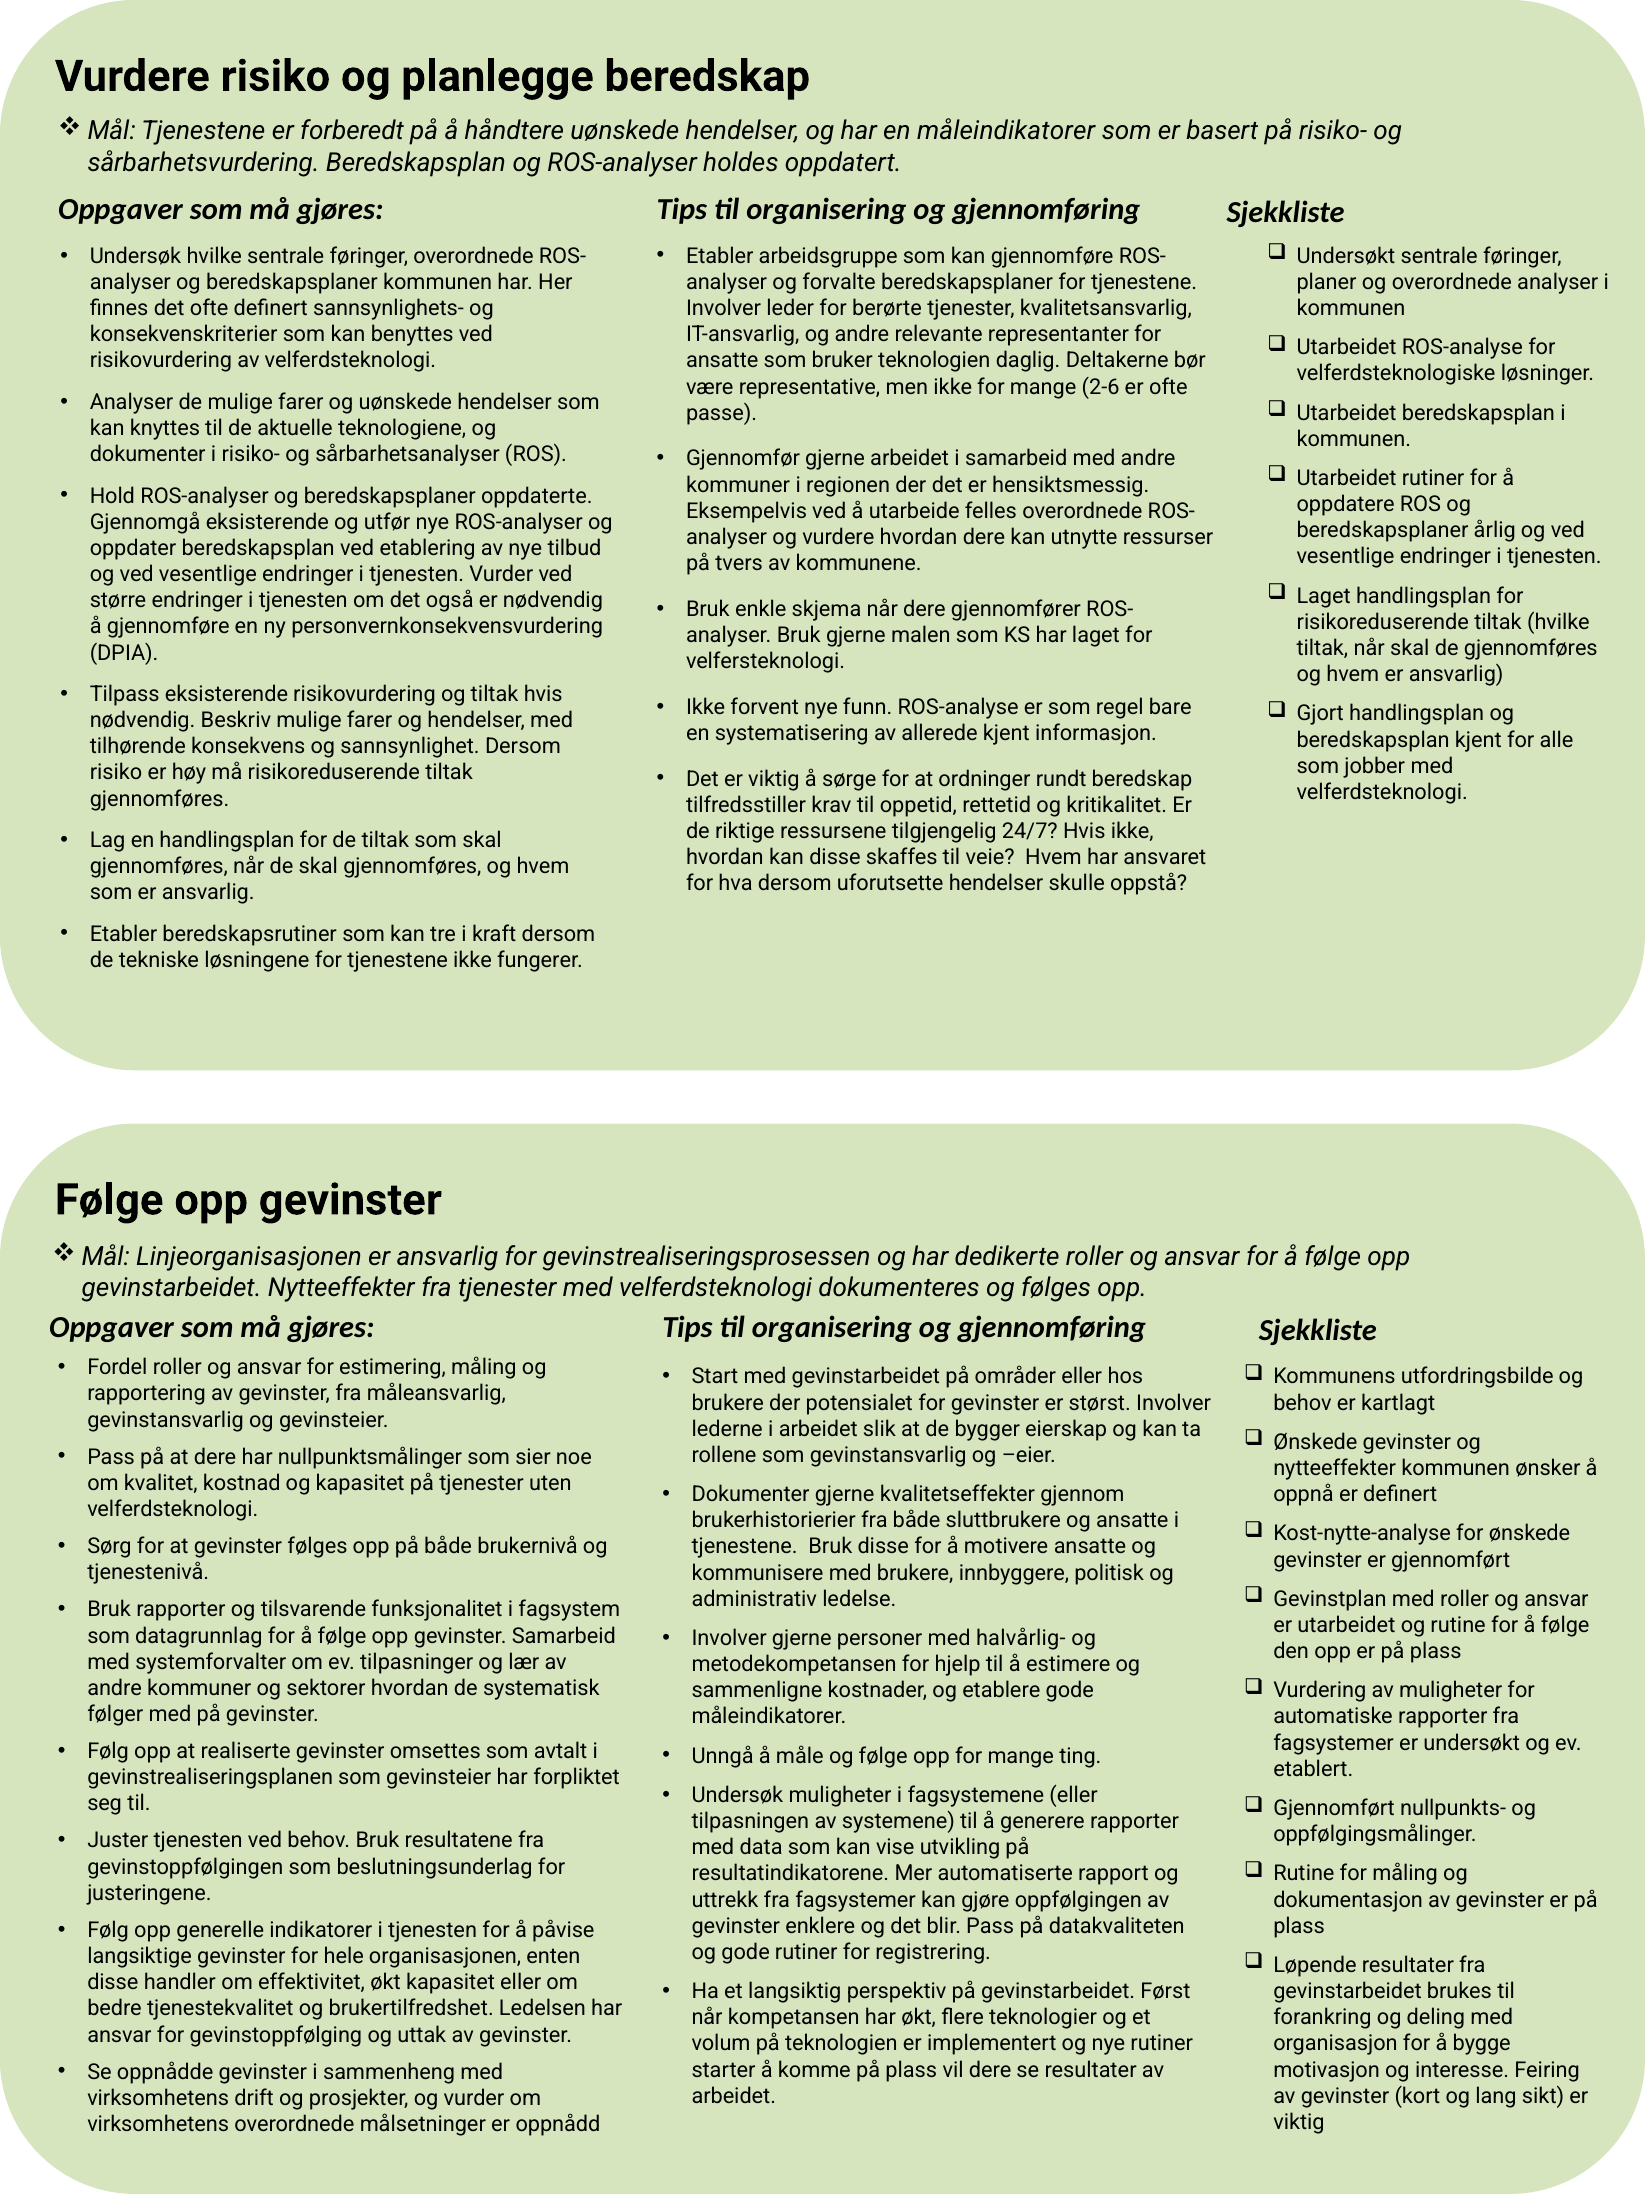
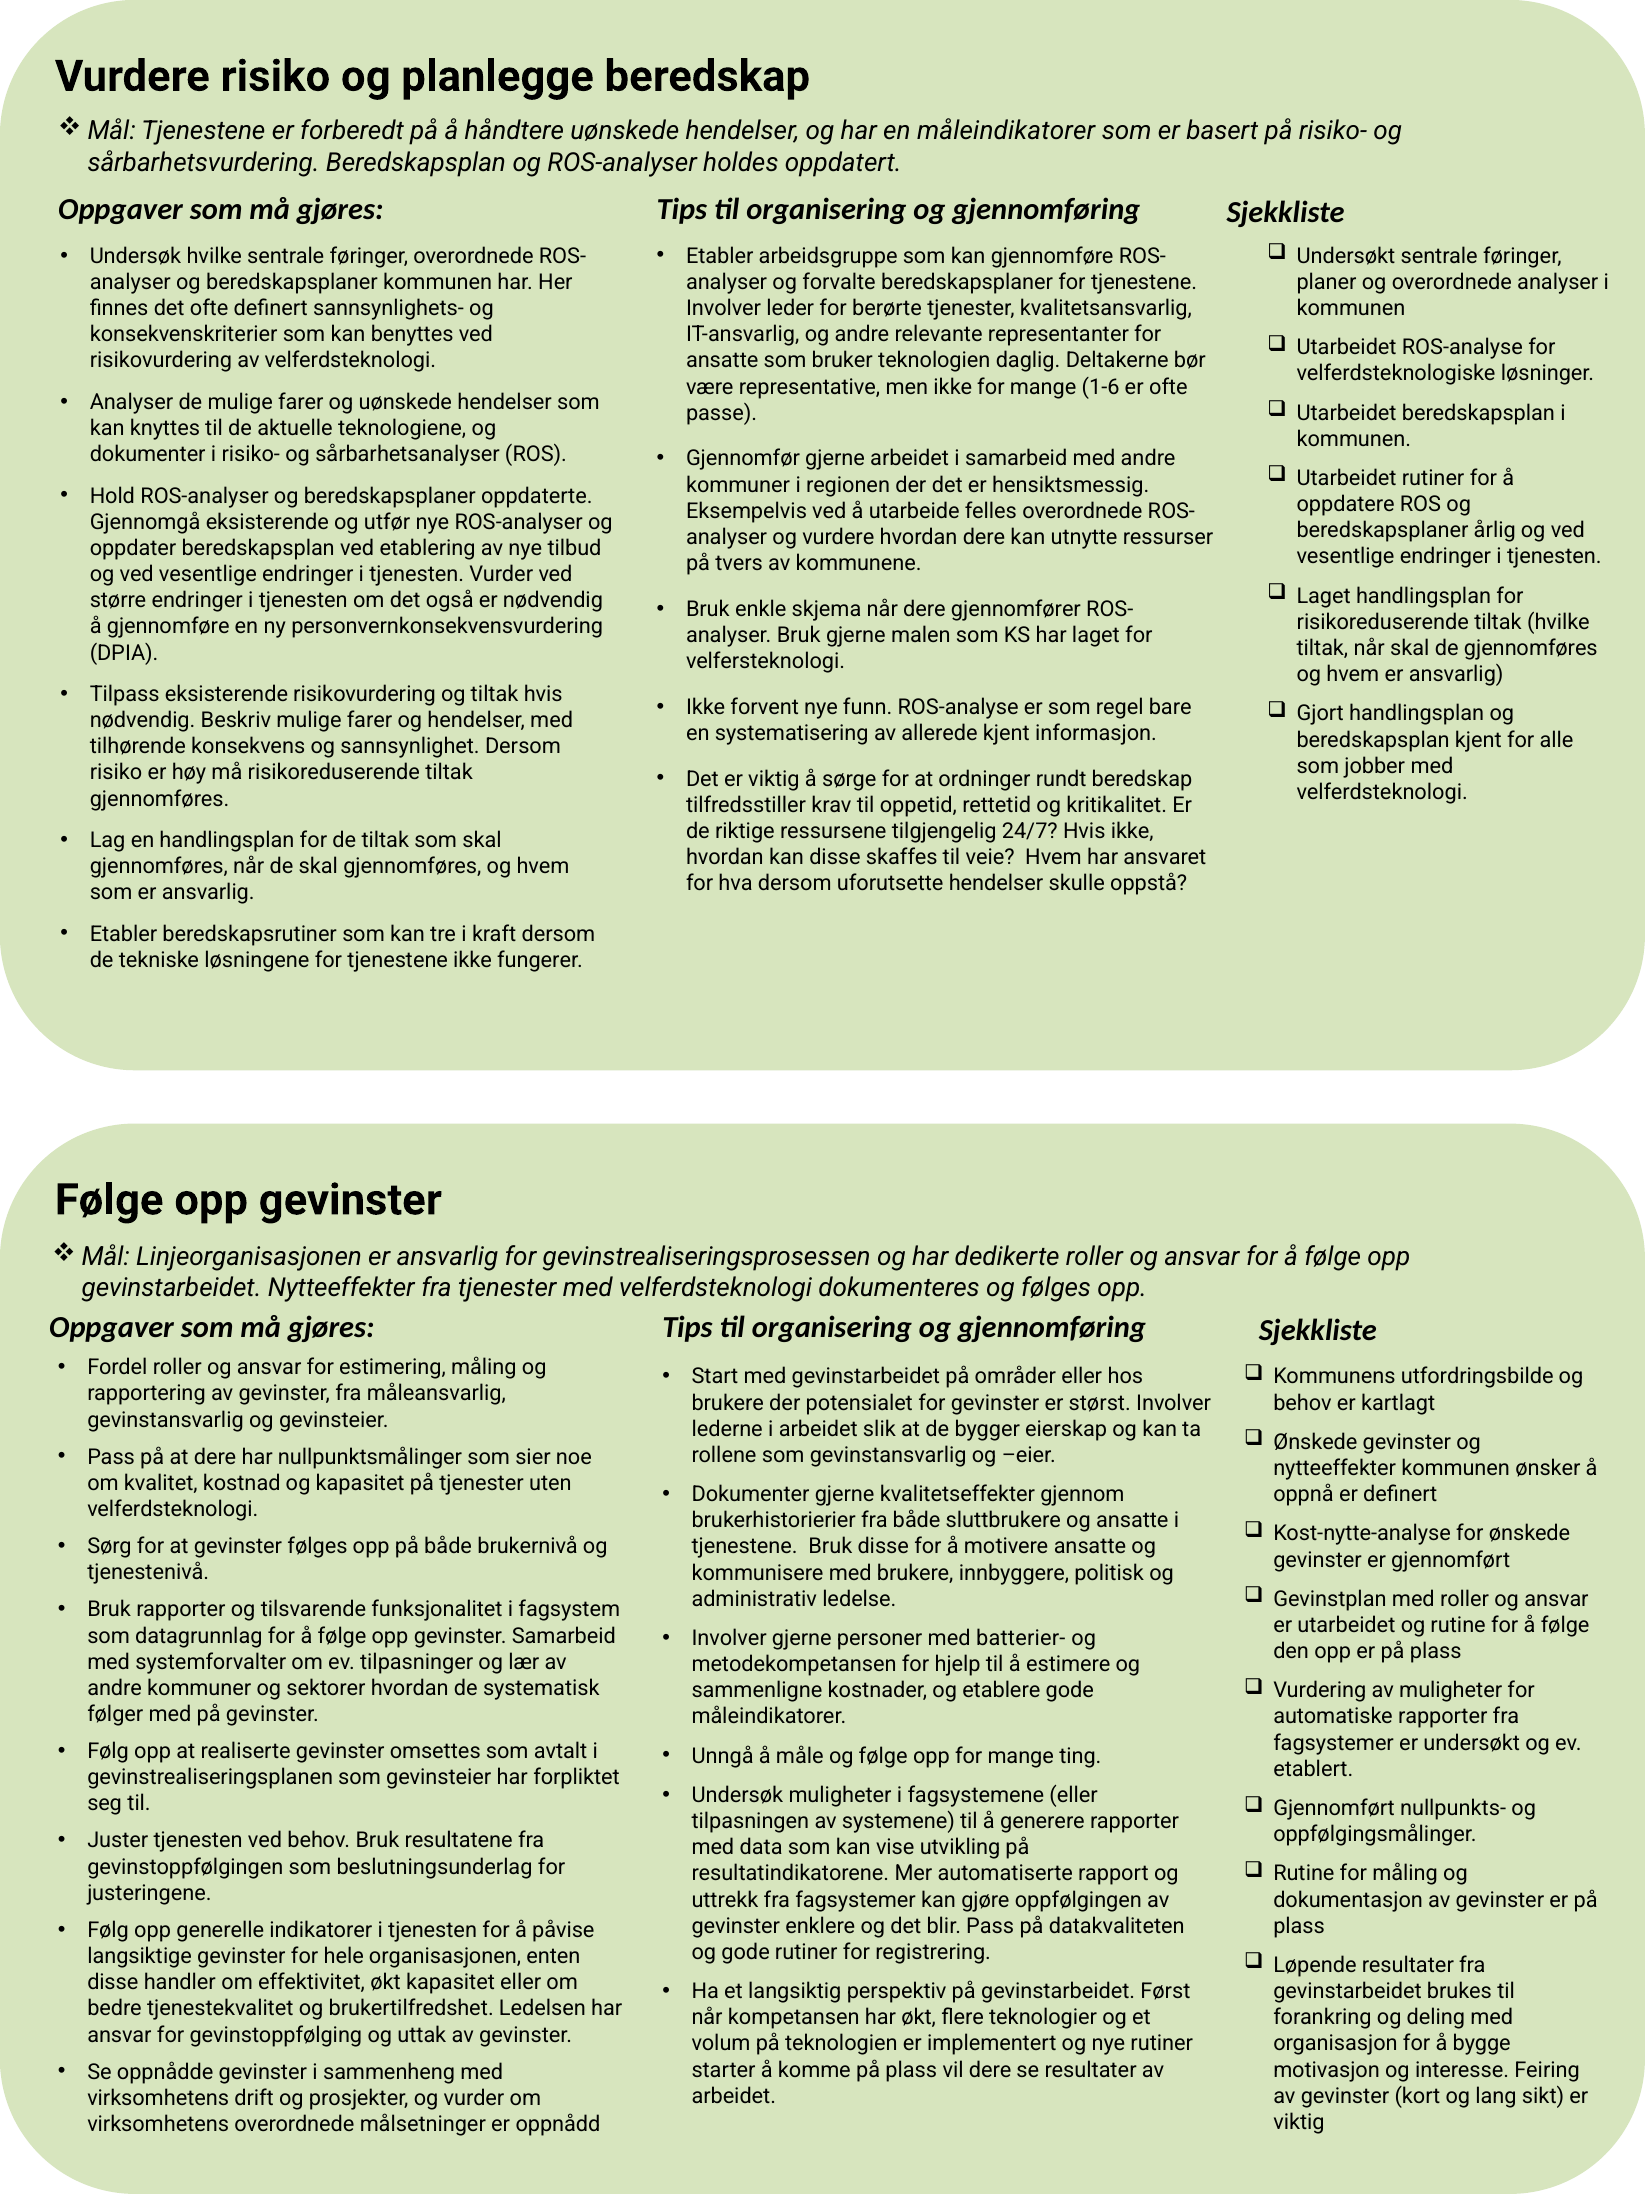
2-6: 2-6 -> 1-6
halvårlig-: halvårlig- -> batterier-
